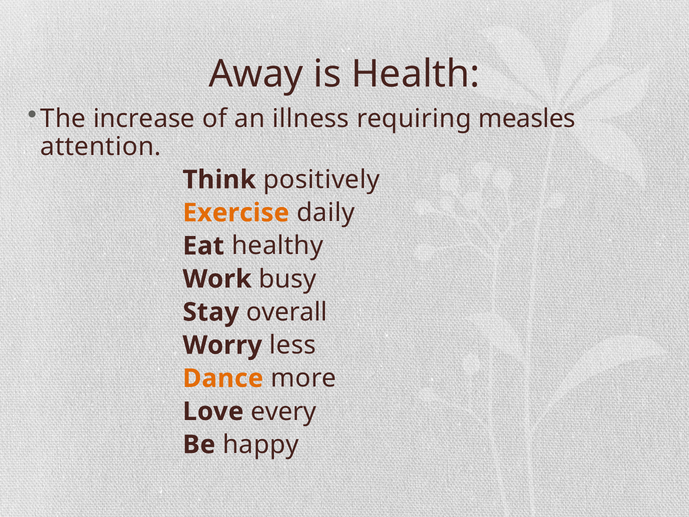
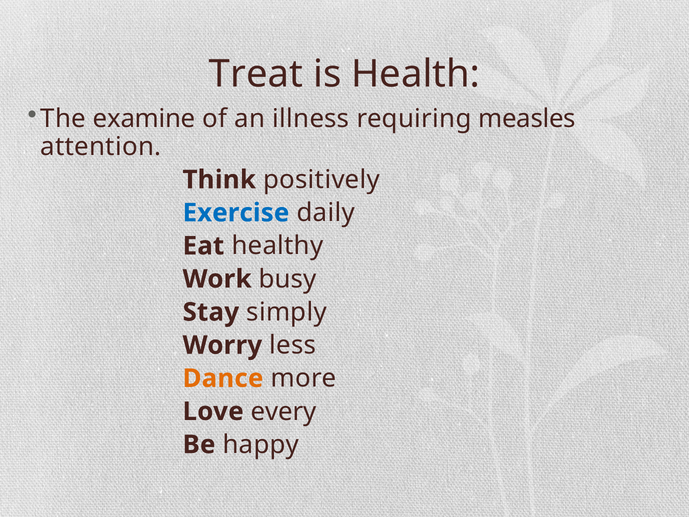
Away: Away -> Treat
increase: increase -> examine
Exercise colour: orange -> blue
overall: overall -> simply
